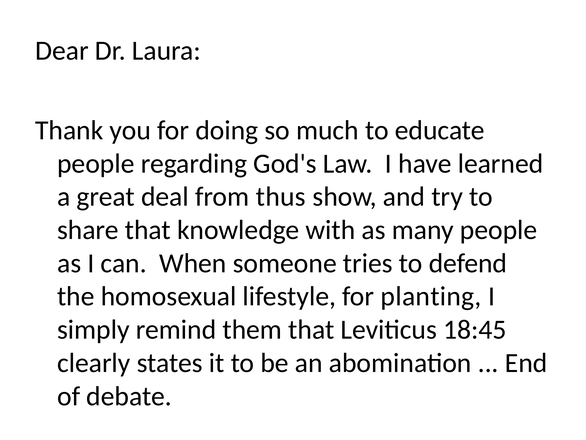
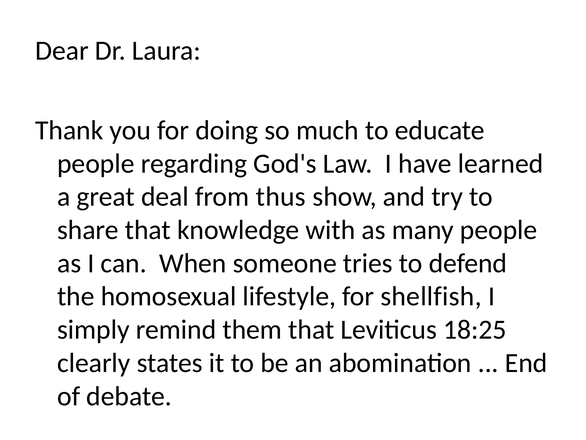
planting: planting -> shellfish
18:45: 18:45 -> 18:25
